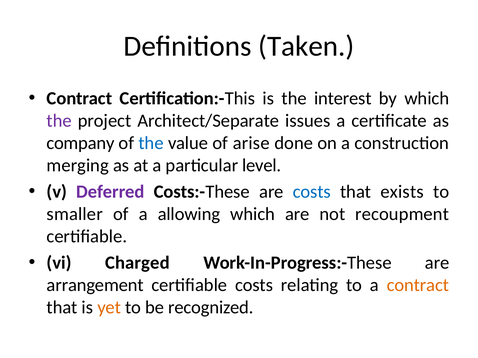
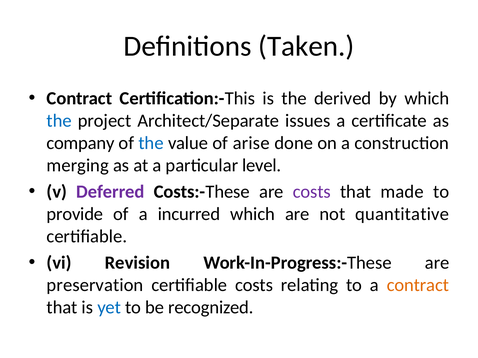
interest: interest -> derived
the at (59, 121) colour: purple -> blue
costs at (312, 192) colour: blue -> purple
exists: exists -> made
smaller: smaller -> provide
allowing: allowing -> incurred
recoupment: recoupment -> quantitative
Charged: Charged -> Revision
arrangement: arrangement -> preservation
yet colour: orange -> blue
